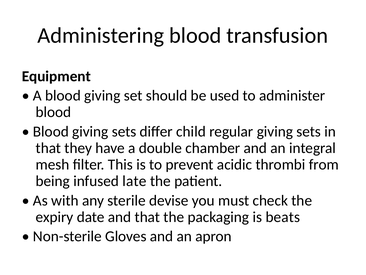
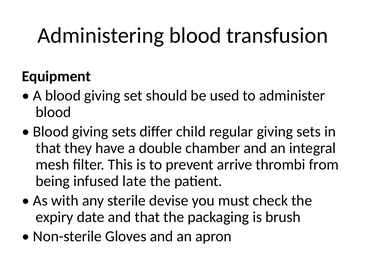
acidic: acidic -> arrive
beats: beats -> brush
